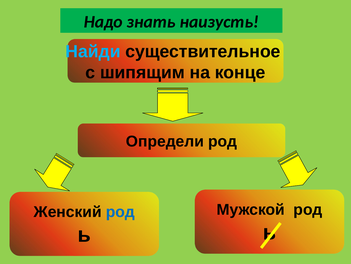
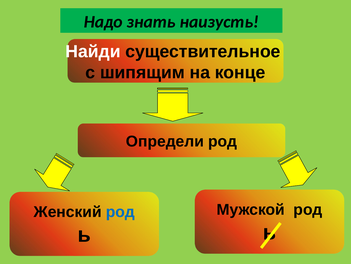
Найди colour: light blue -> white
